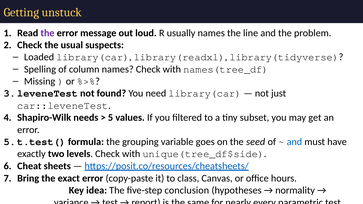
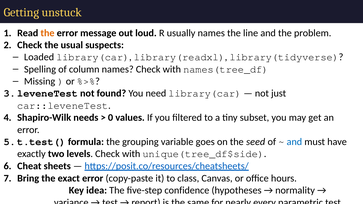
the at (48, 33) colour: purple -> orange
5: 5 -> 0
conclusion: conclusion -> confidence
